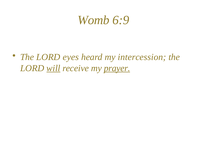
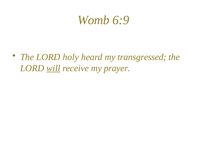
eyes: eyes -> holy
intercession: intercession -> transgressed
prayer underline: present -> none
